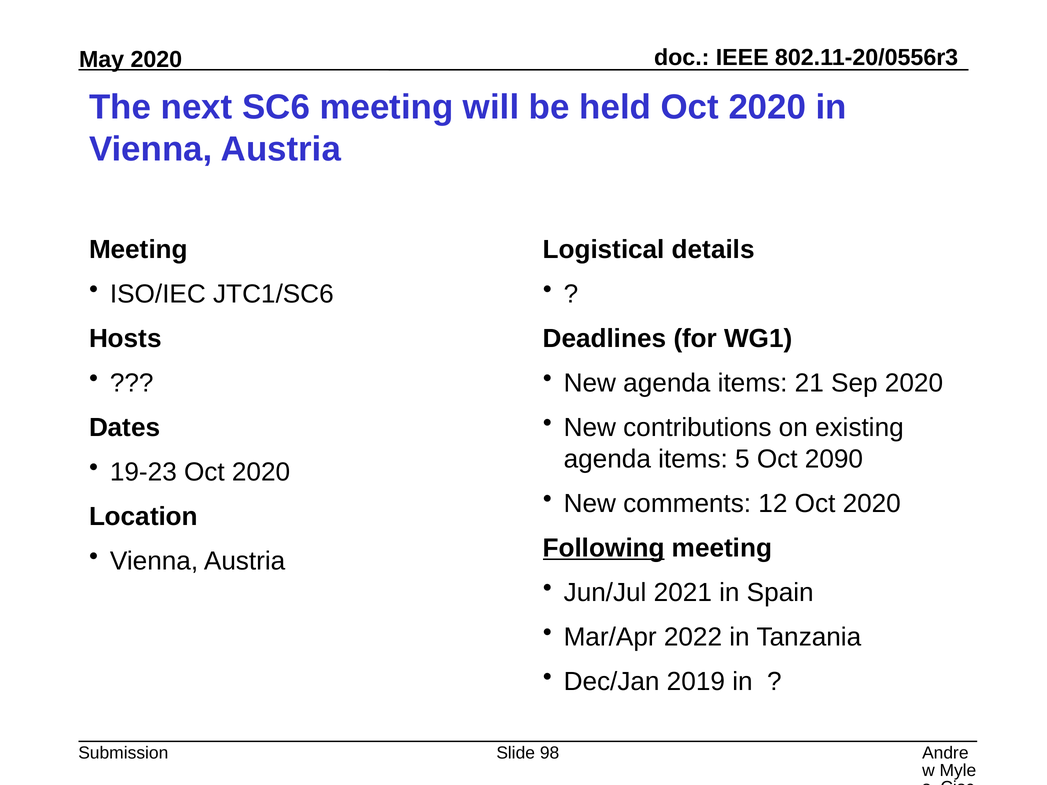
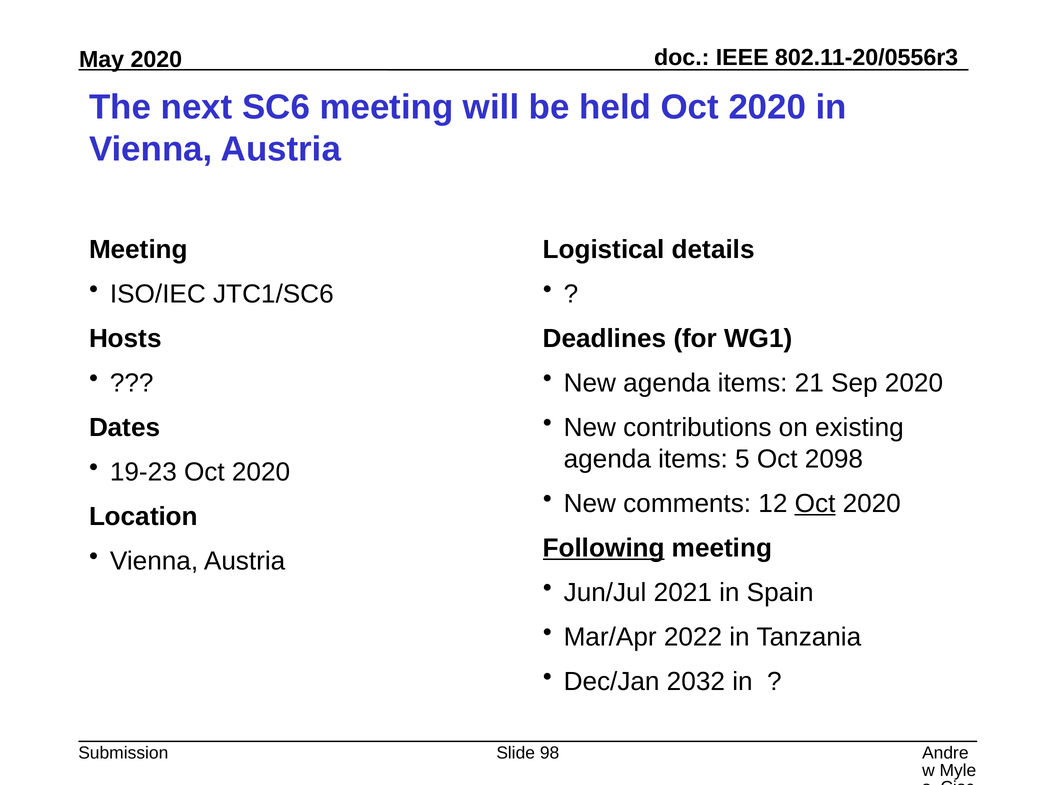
2090: 2090 -> 2098
Oct at (815, 504) underline: none -> present
2019: 2019 -> 2032
